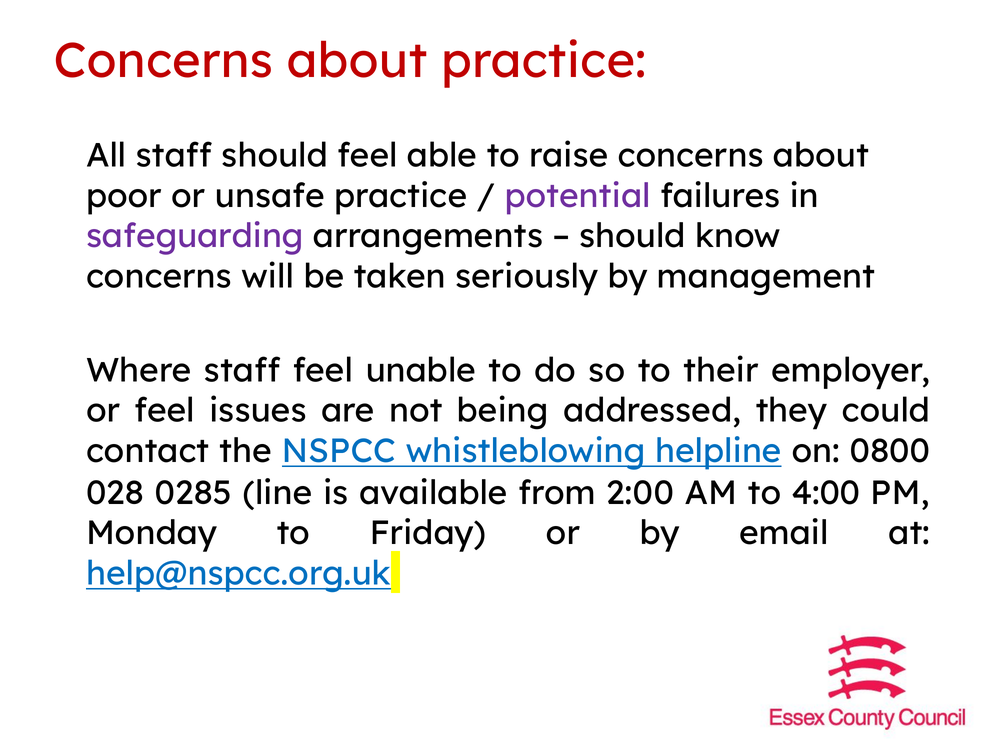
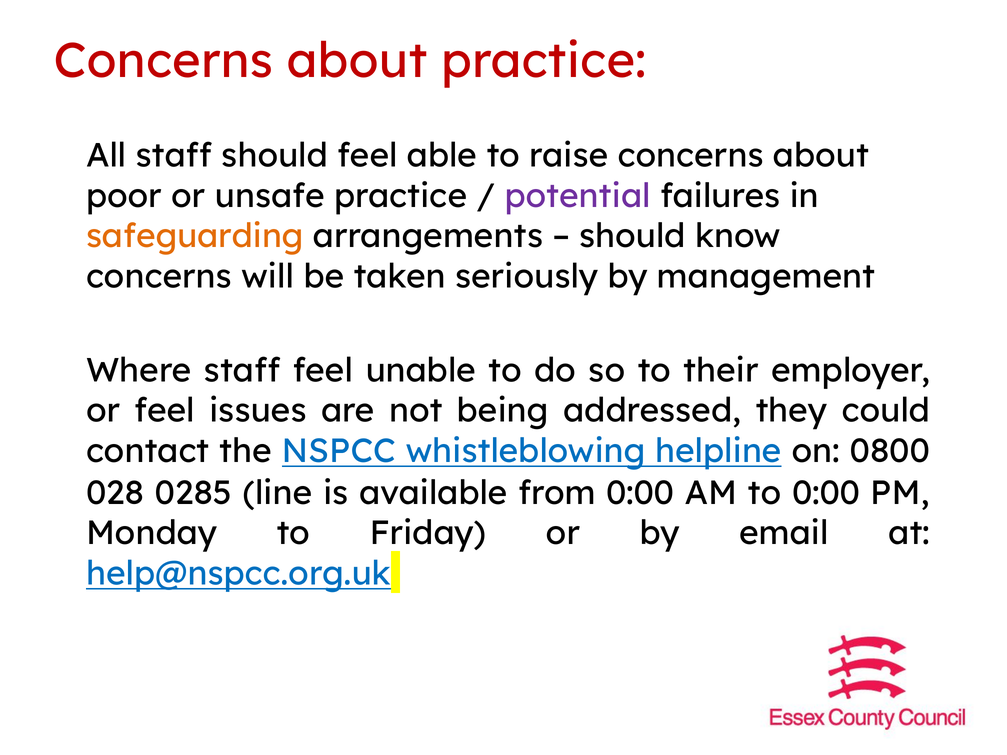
safeguarding colour: purple -> orange
from 2:00: 2:00 -> 0:00
to 4:00: 4:00 -> 0:00
